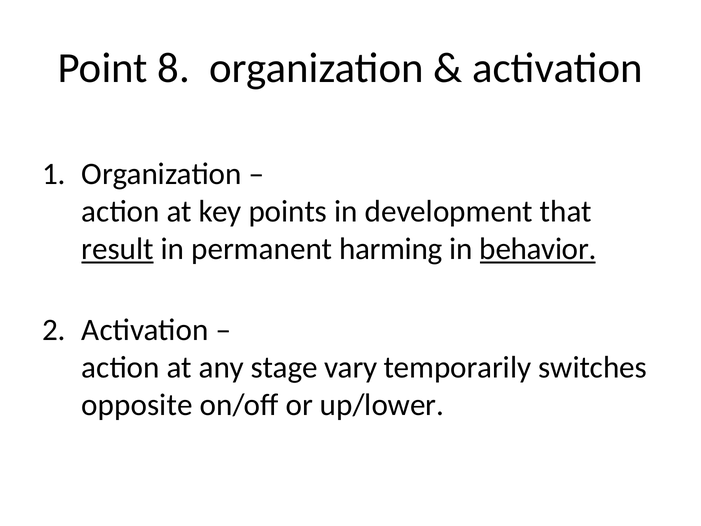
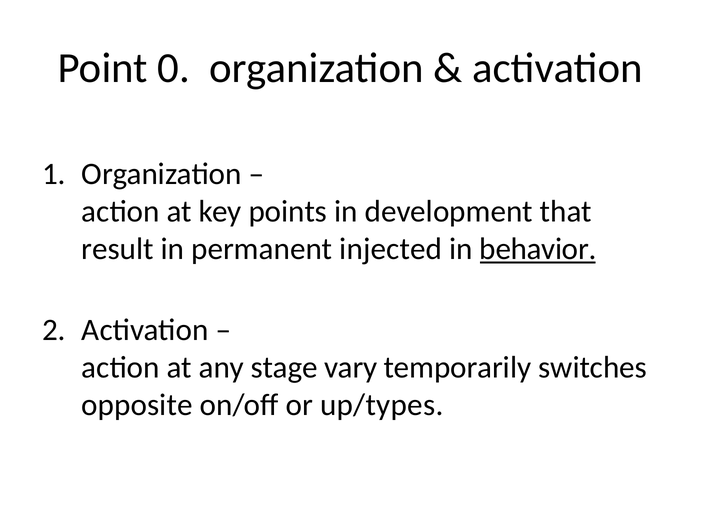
8: 8 -> 0
result underline: present -> none
harming: harming -> injected
up/lower: up/lower -> up/types
